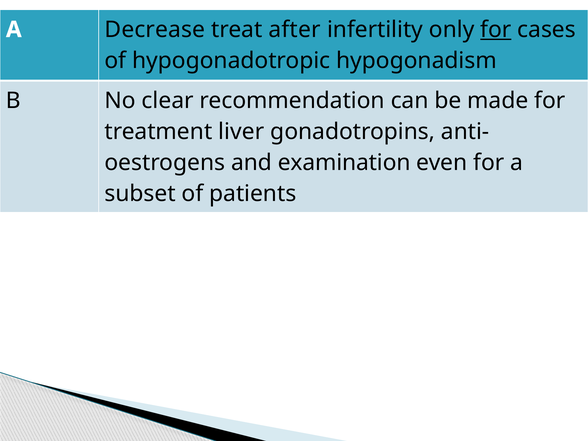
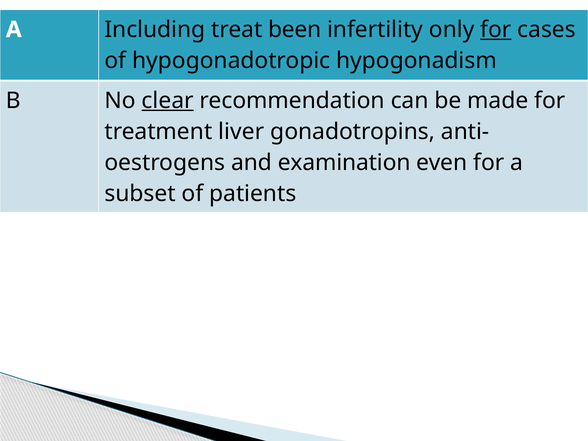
Decrease: Decrease -> Including
after: after -> been
clear underline: none -> present
